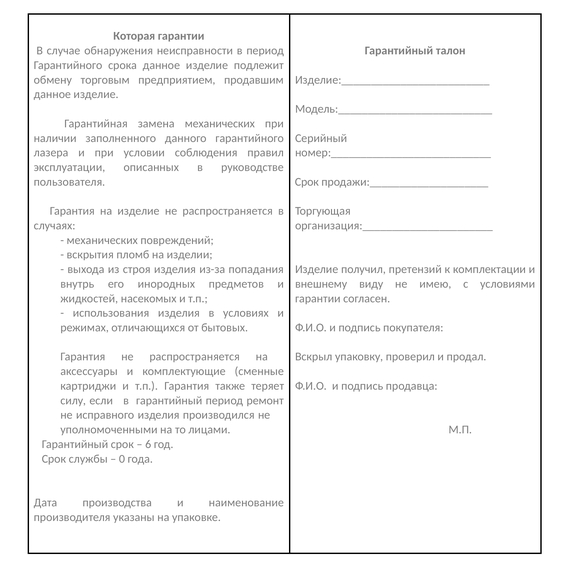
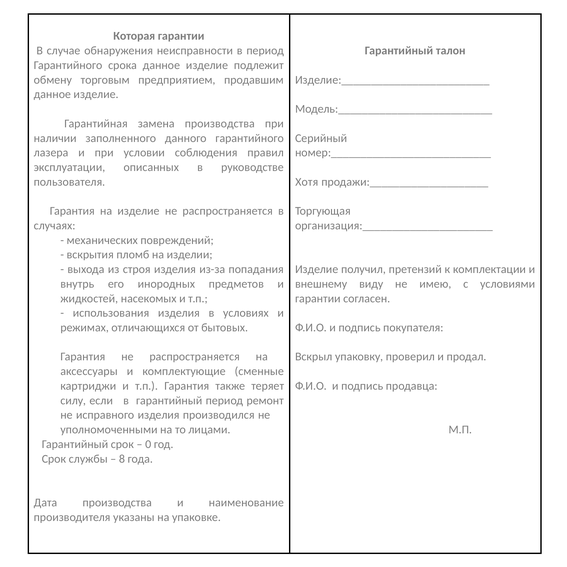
замена механических: механических -> производства
Срок at (307, 182): Срок -> Хотя
6: 6 -> 0
0: 0 -> 8
